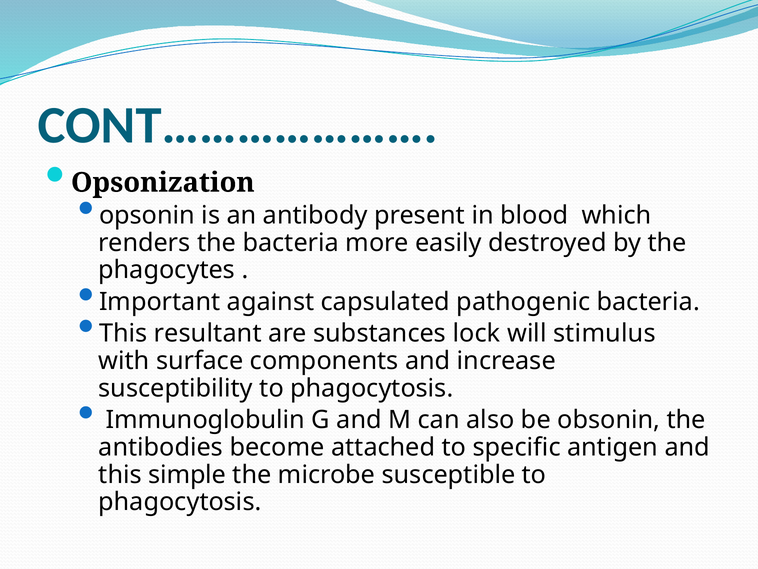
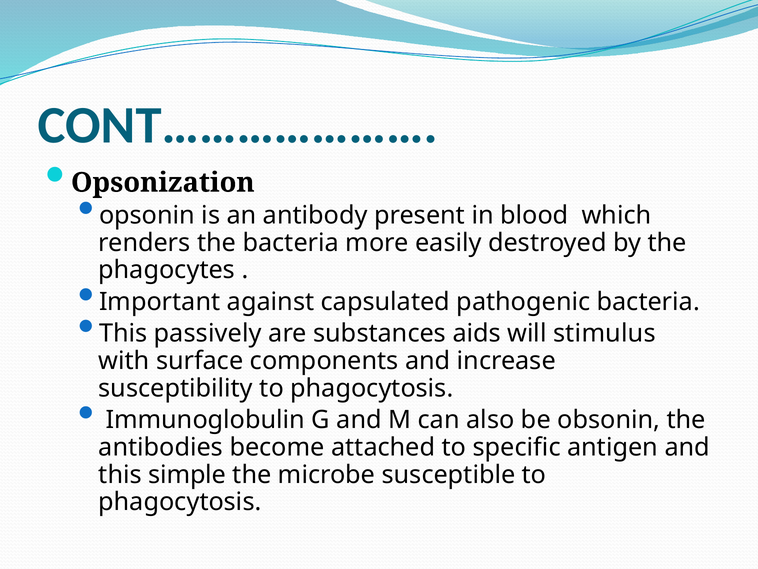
resultant: resultant -> passively
lock: lock -> aids
